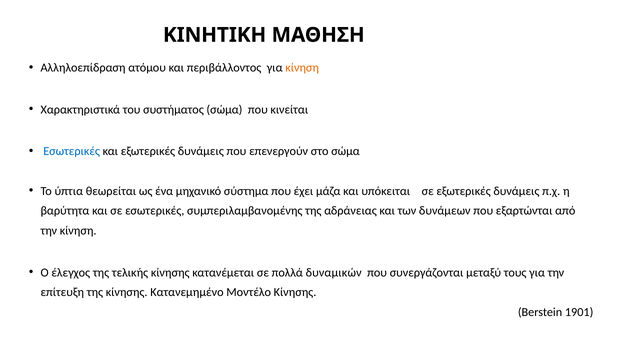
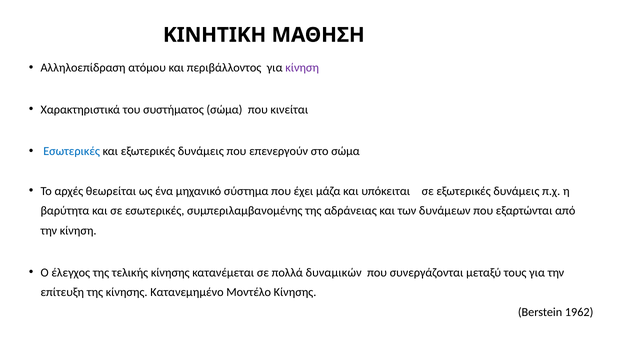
κίνηση at (302, 68) colour: orange -> purple
ύπτια: ύπτια -> αρχές
1901: 1901 -> 1962
